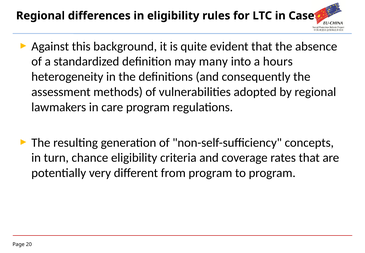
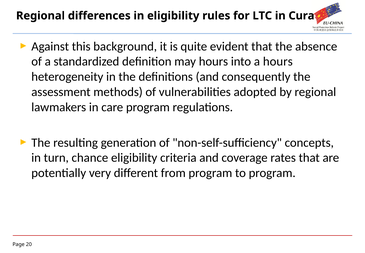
Case: Case -> Cura
may many: many -> hours
